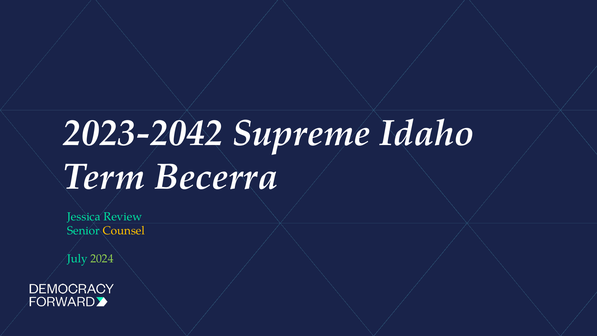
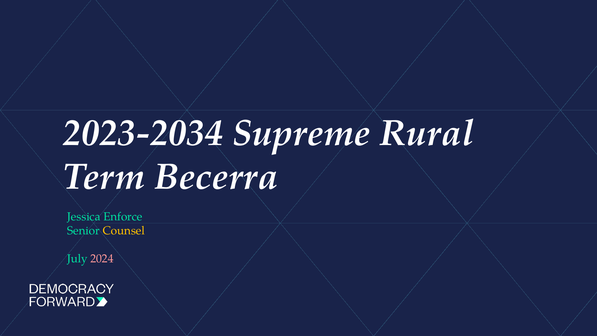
2023-2042: 2023-2042 -> 2023-2034
Idaho: Idaho -> Rural
Review: Review -> Enforce
2024 colour: light green -> pink
